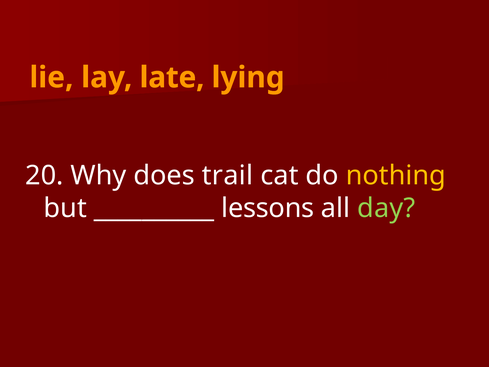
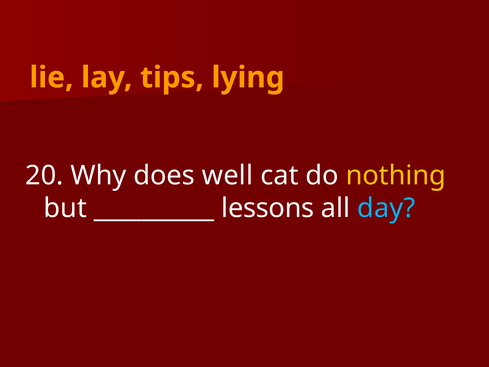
late: late -> tips
trail: trail -> well
day colour: light green -> light blue
